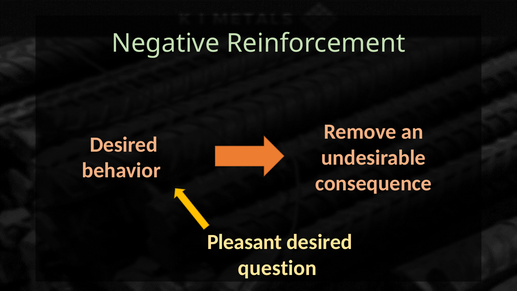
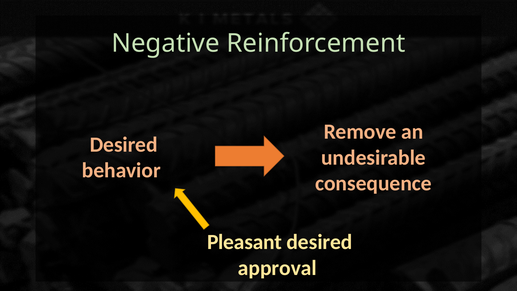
question: question -> approval
